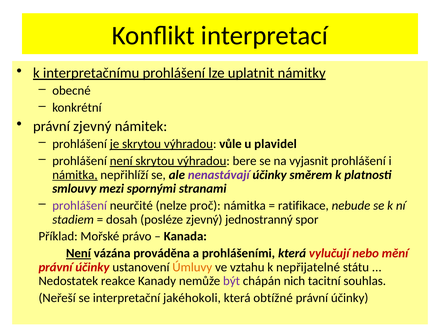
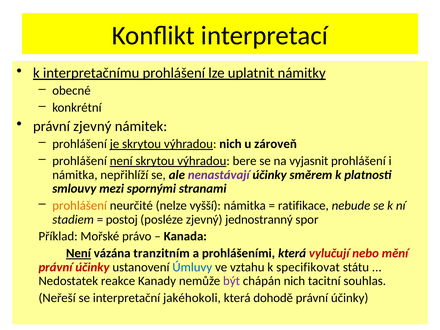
výhradou vůle: vůle -> nich
plavidel: plavidel -> zároveň
námitka at (75, 175) underline: present -> none
prohlášení at (80, 206) colour: purple -> orange
proč: proč -> vyšší
dosah: dosah -> postoj
prováděna: prováděna -> tranzitním
Úmluvy colour: orange -> blue
nepřijatelné: nepřijatelné -> specifikovat
obtížné: obtížné -> dohodě
